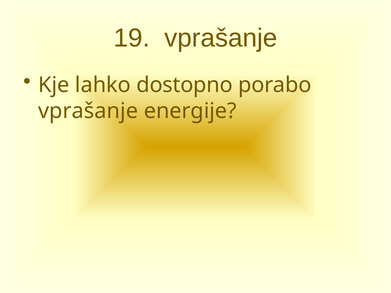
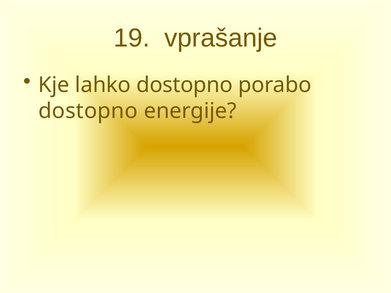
vprašanje at (88, 111): vprašanje -> dostopno
